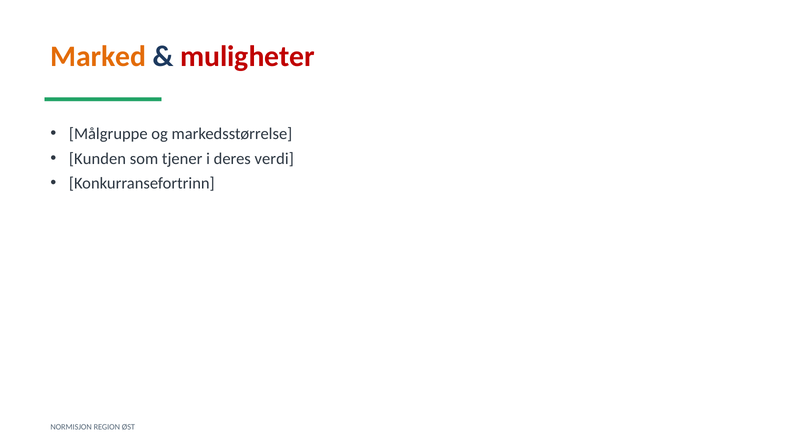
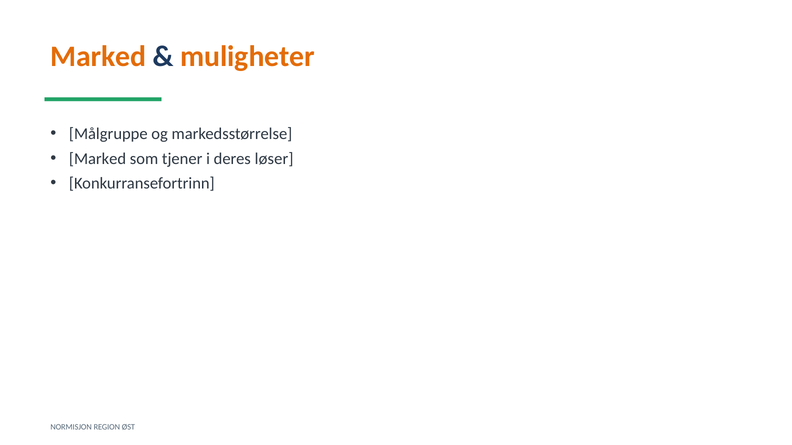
muligheter colour: red -> orange
Kunden at (97, 159): Kunden -> Marked
verdi: verdi -> løser
